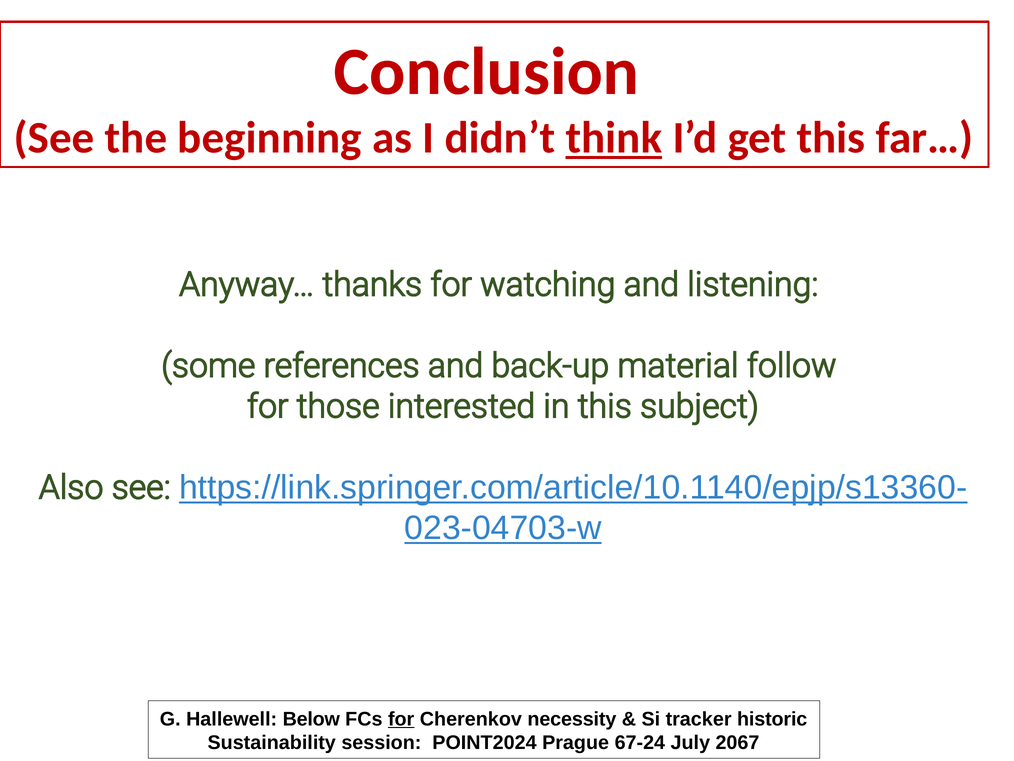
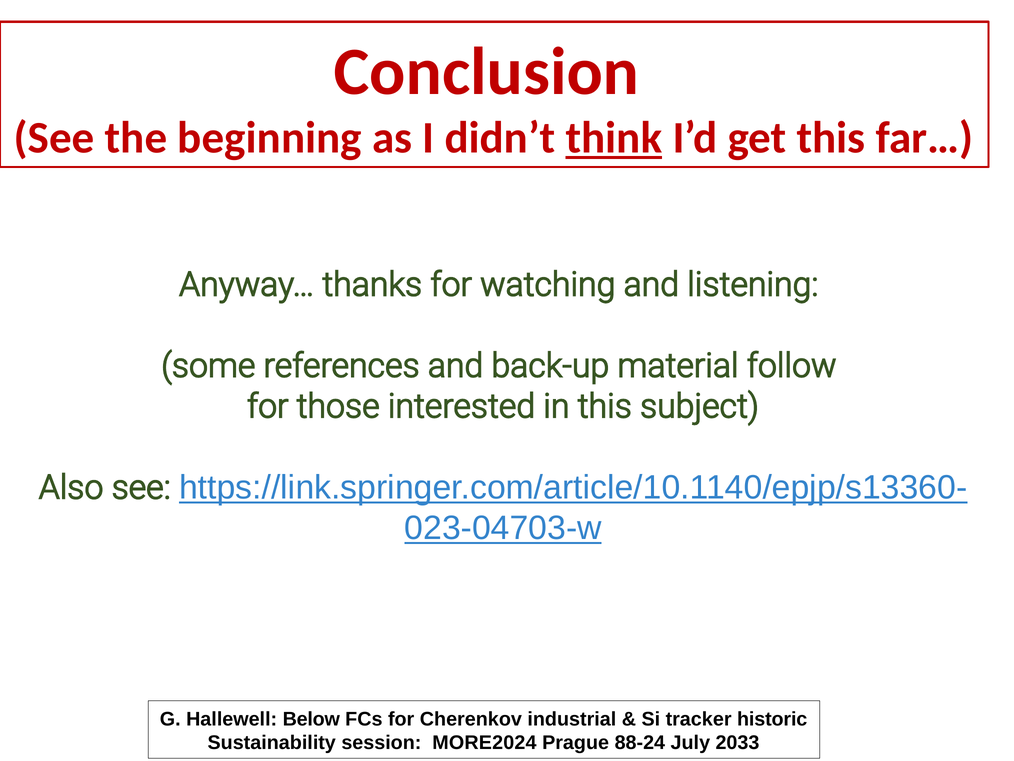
for at (401, 719) underline: present -> none
necessity: necessity -> industrial
POINT2024: POINT2024 -> MORE2024
67-24: 67-24 -> 88-24
2067: 2067 -> 2033
